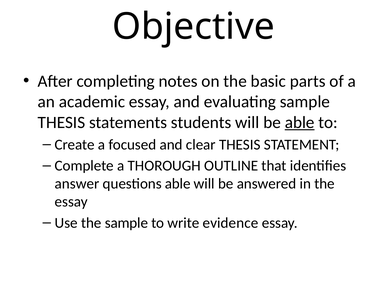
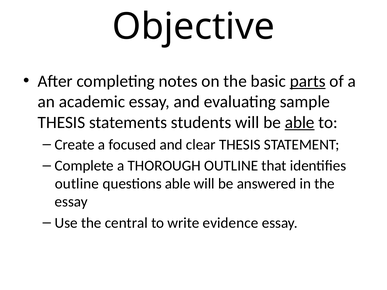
parts underline: none -> present
answer at (77, 184): answer -> outline
the sample: sample -> central
